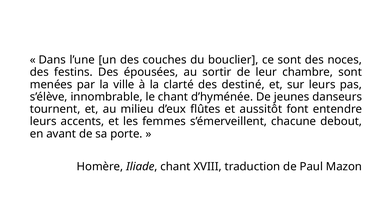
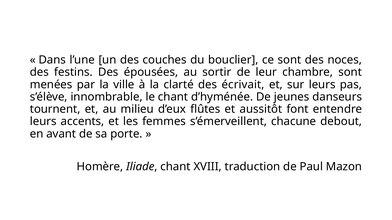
destiné: destiné -> écrivait
